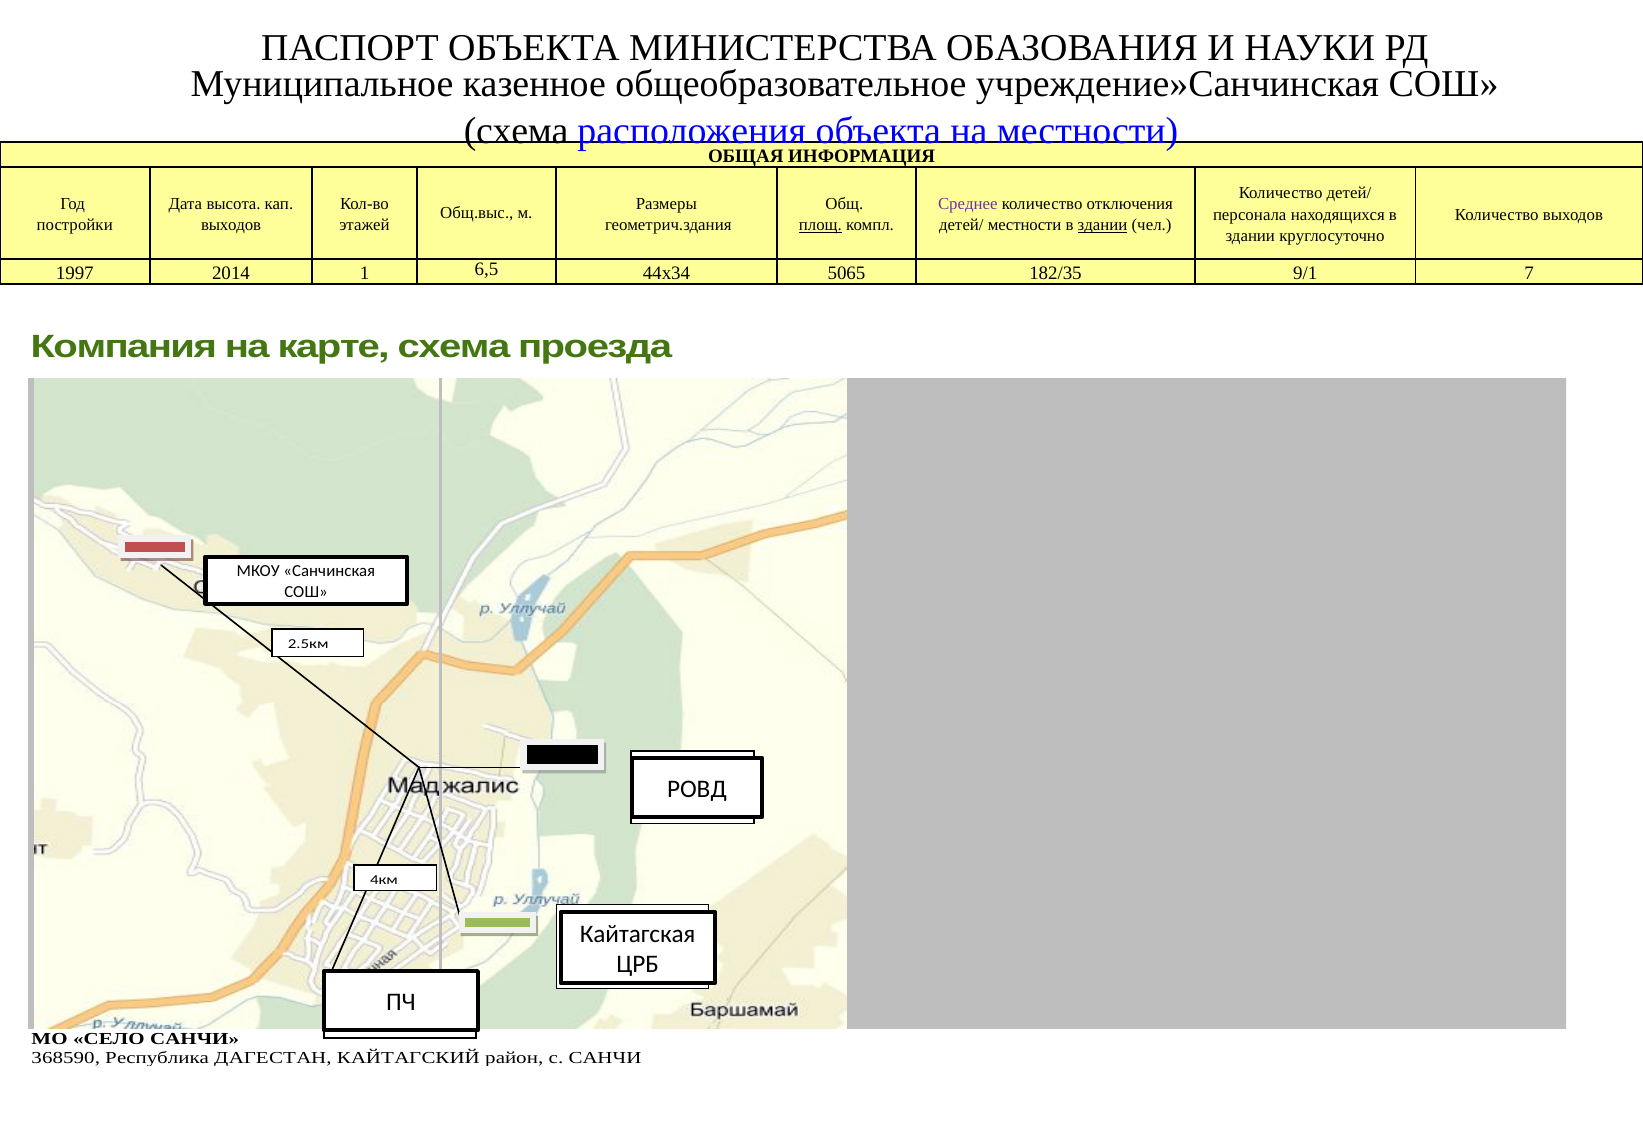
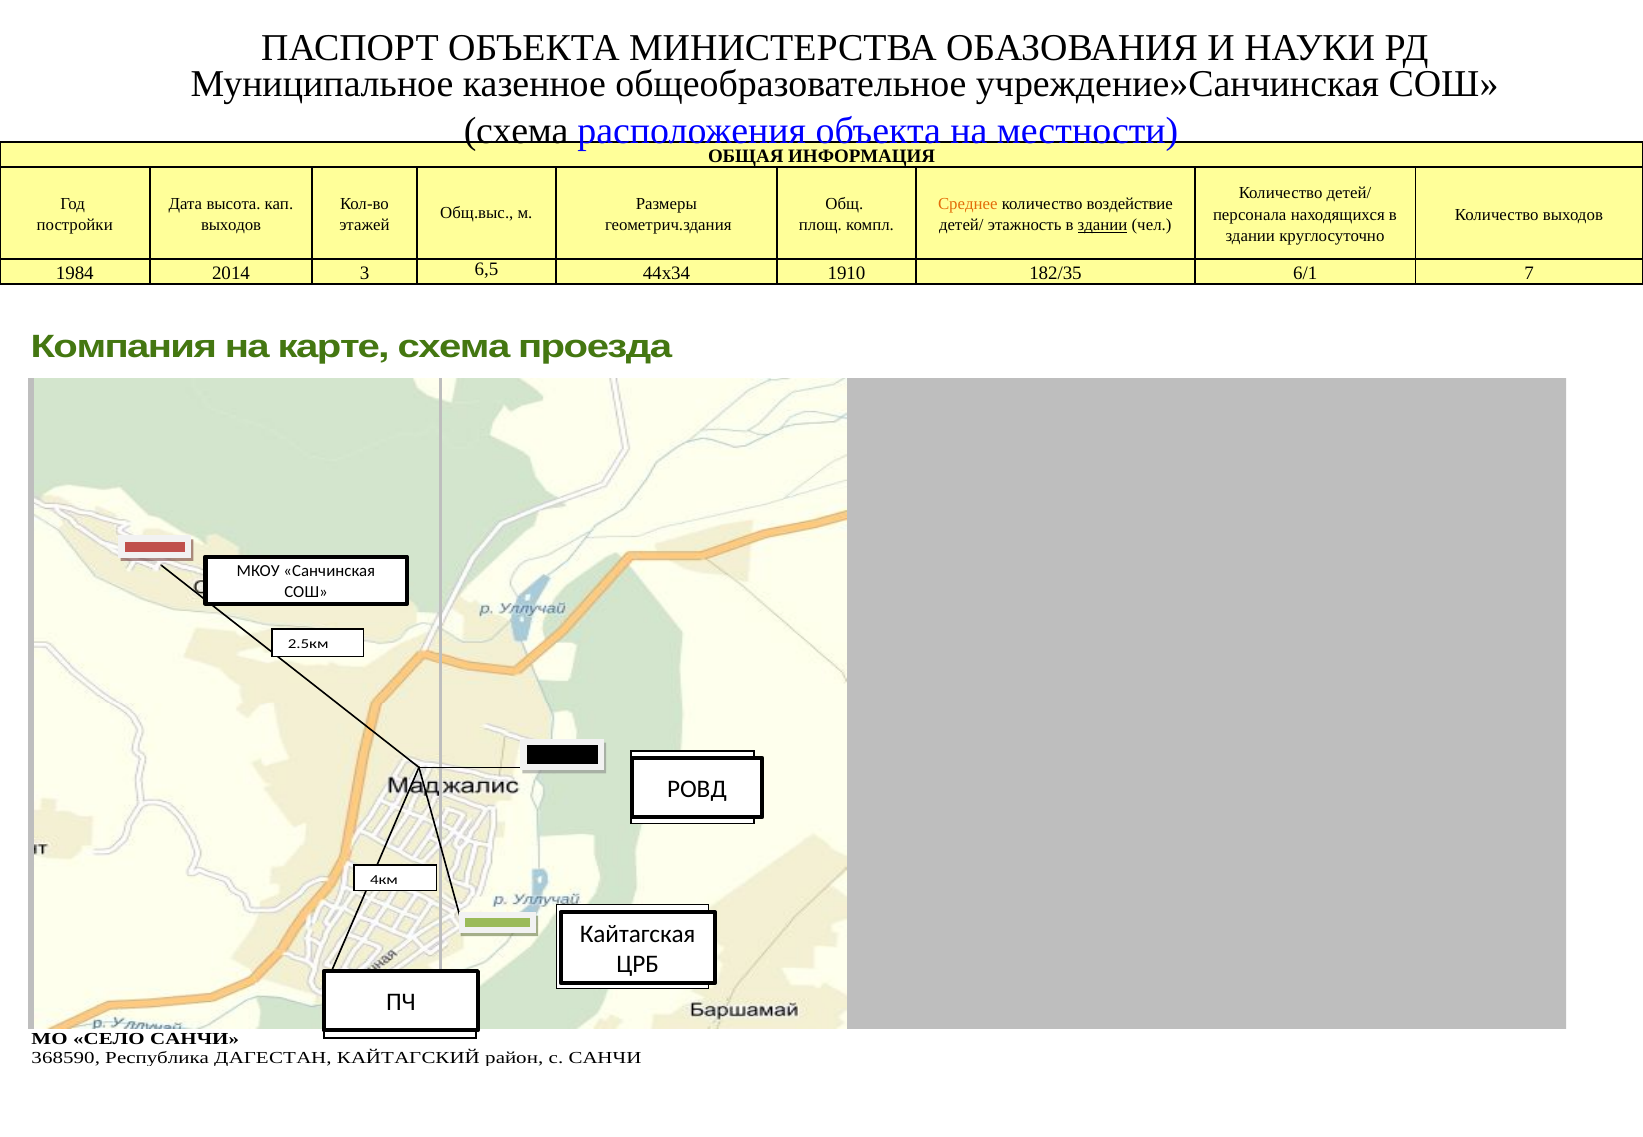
Среднее colour: purple -> orange
отключения: отключения -> воздействие
площ underline: present -> none
детей/ местности: местности -> этажность
1997: 1997 -> 1984
1: 1 -> 3
5065: 5065 -> 1910
9/1: 9/1 -> 6/1
